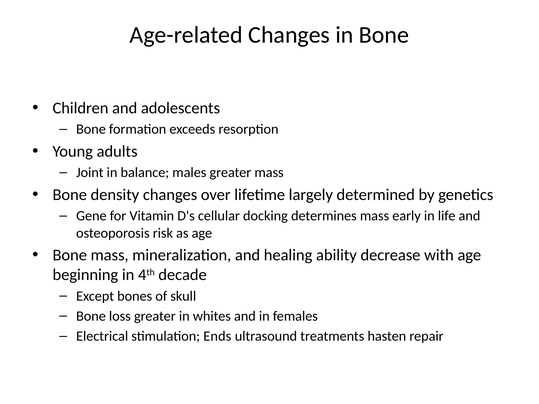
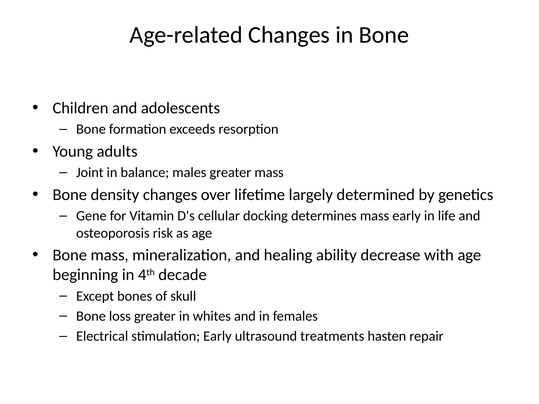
stimulation Ends: Ends -> Early
